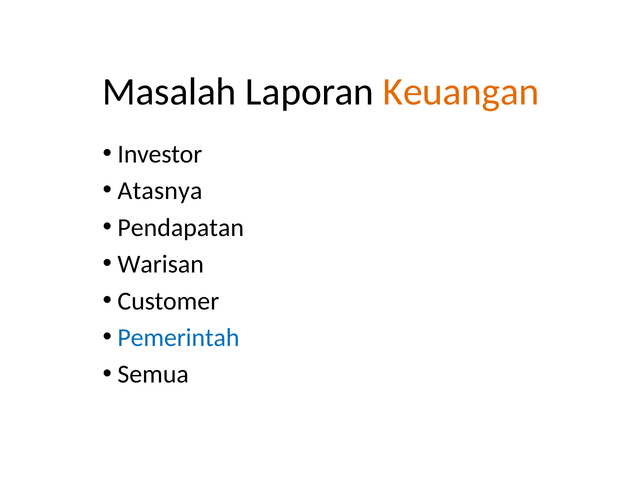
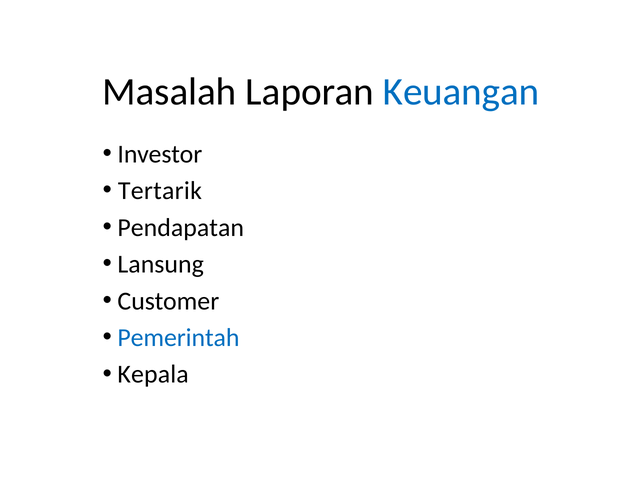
Keuangan colour: orange -> blue
Atasnya: Atasnya -> Tertarik
Warisan: Warisan -> Lansung
Semua: Semua -> Kepala
